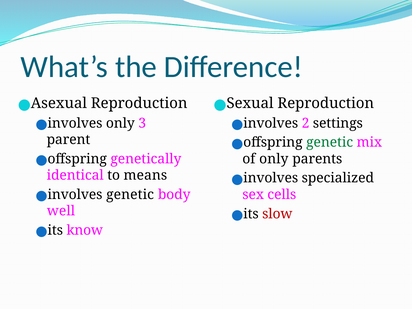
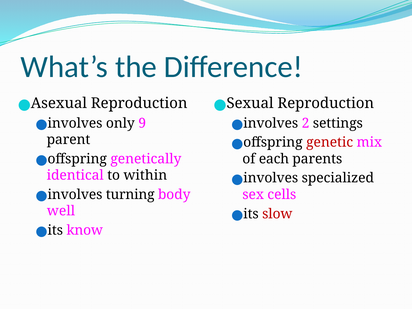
3: 3 -> 9
genetic at (330, 142) colour: green -> red
of only: only -> each
means: means -> within
involves genetic: genetic -> turning
